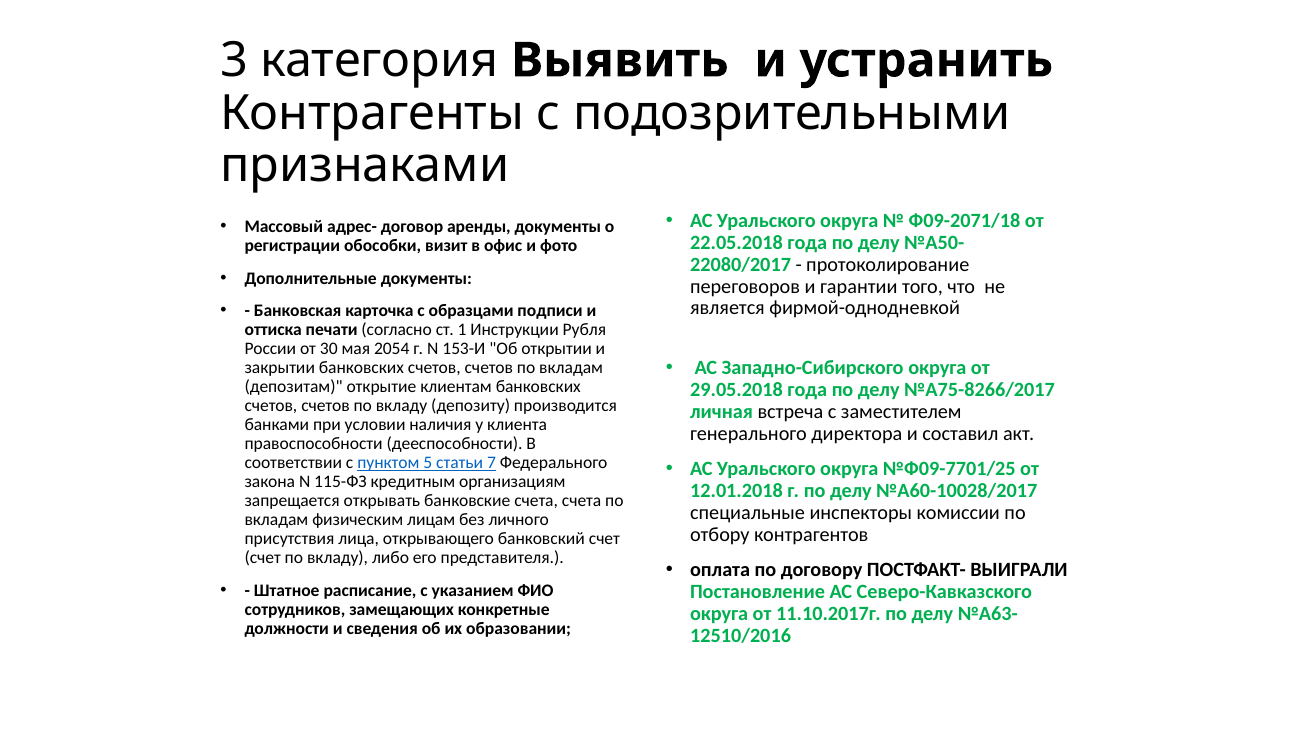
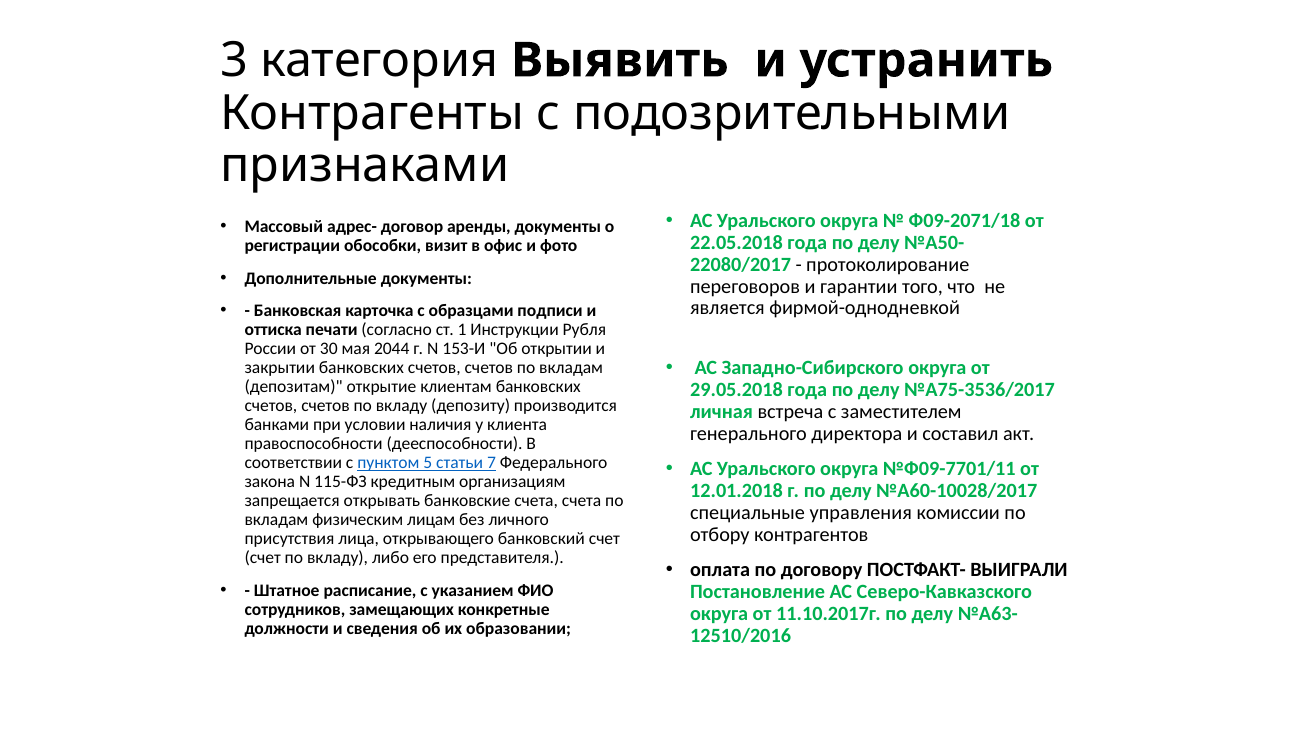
2054: 2054 -> 2044
№А75-8266/2017: №А75-8266/2017 -> №А75-3536/2017
№Ф09-7701/25: №Ф09-7701/25 -> №Ф09-7701/11
инспекторы: инспекторы -> управления
